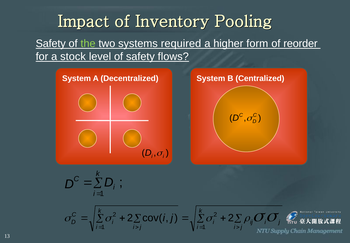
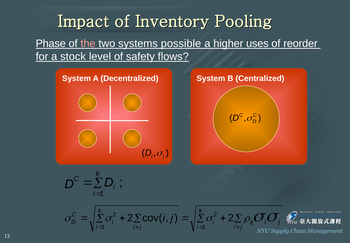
Safety at (51, 44): Safety -> Phase
the colour: light green -> pink
required: required -> possible
form: form -> uses
